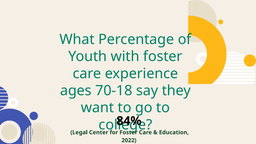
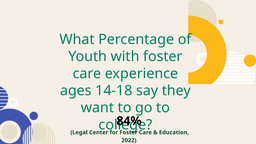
70-18: 70-18 -> 14-18
